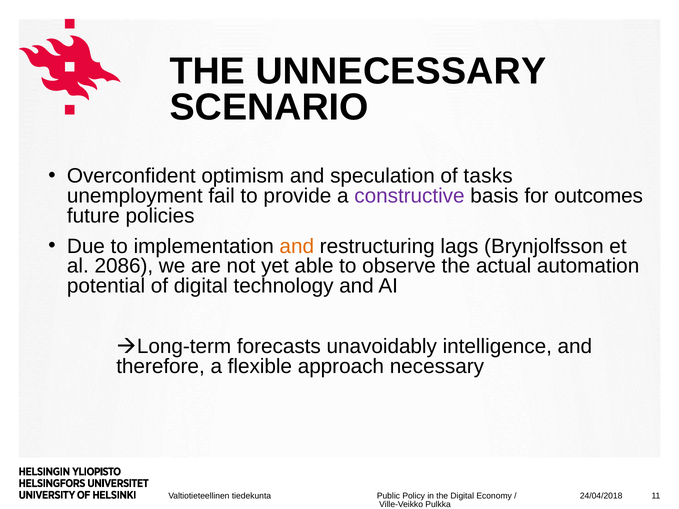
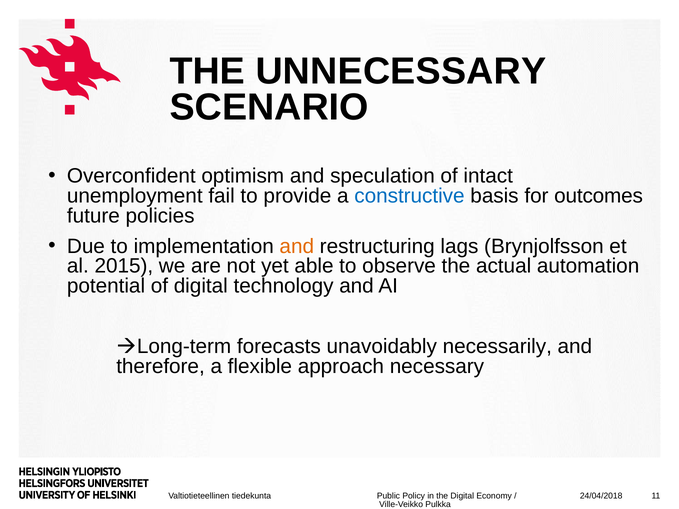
tasks: tasks -> intact
constructive colour: purple -> blue
2086: 2086 -> 2015
intelligence: intelligence -> necessarily
